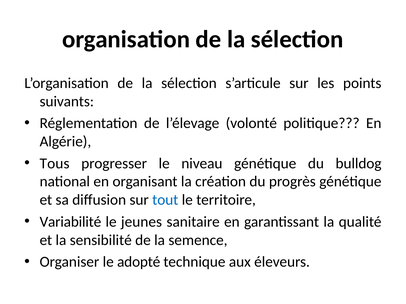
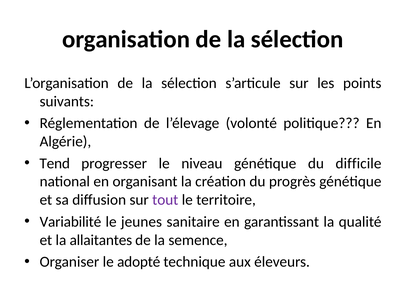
Tous: Tous -> Tend
bulldog: bulldog -> difficile
tout colour: blue -> purple
sensibilité: sensibilité -> allaitantes
